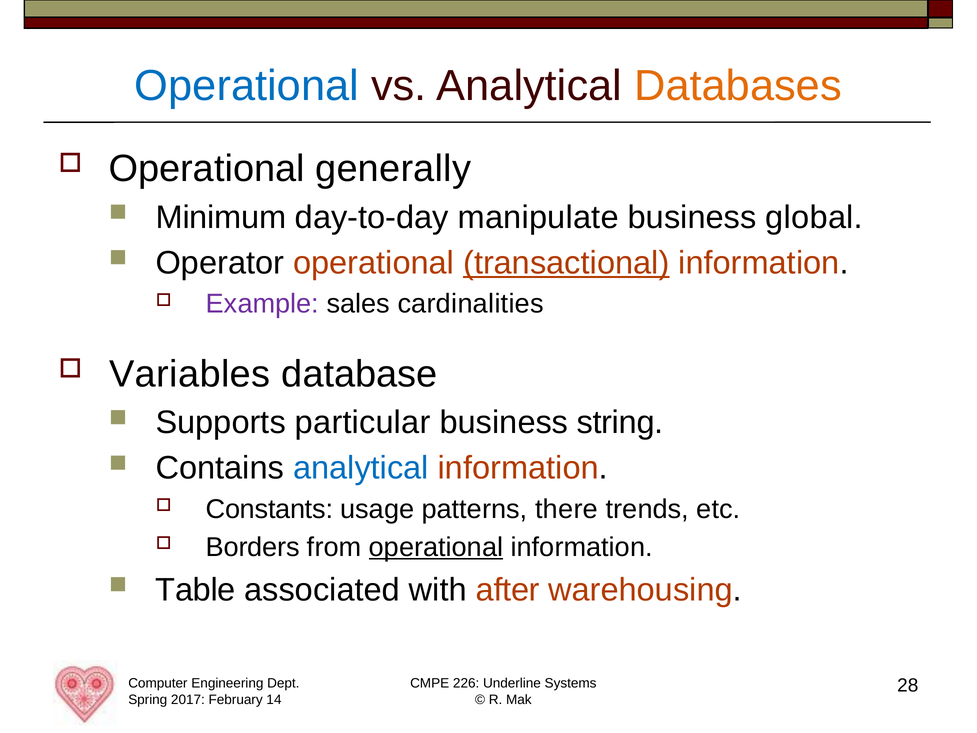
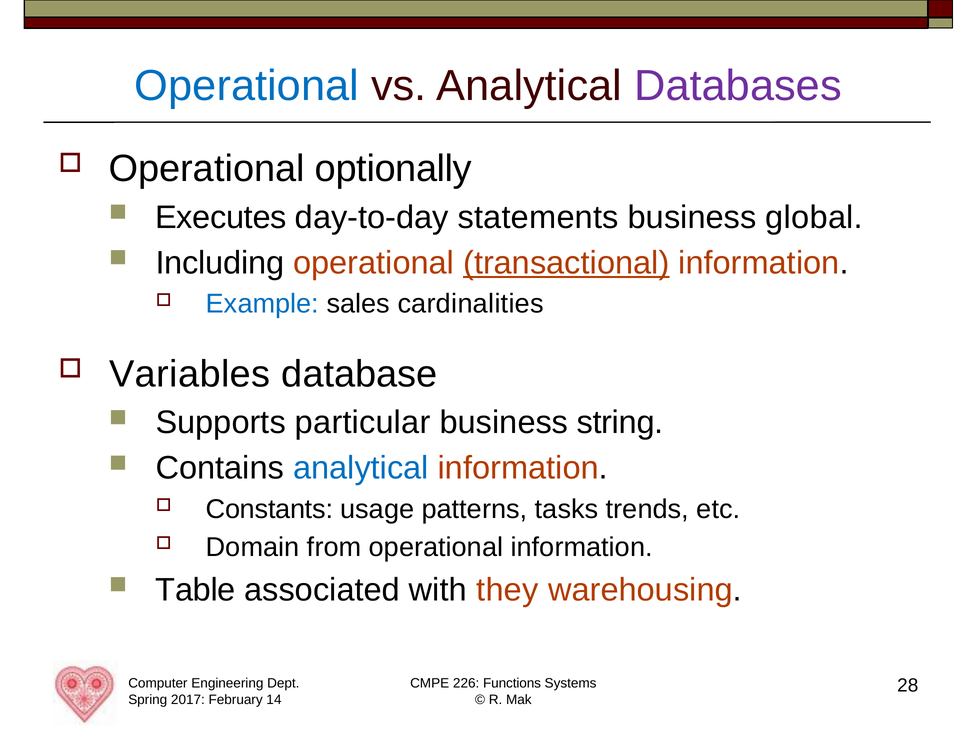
Databases colour: orange -> purple
generally: generally -> optionally
Minimum: Minimum -> Executes
manipulate: manipulate -> statements
Operator: Operator -> Including
Example colour: purple -> blue
there: there -> tasks
Borders: Borders -> Domain
operational at (436, 547) underline: present -> none
after: after -> they
Underline: Underline -> Functions
